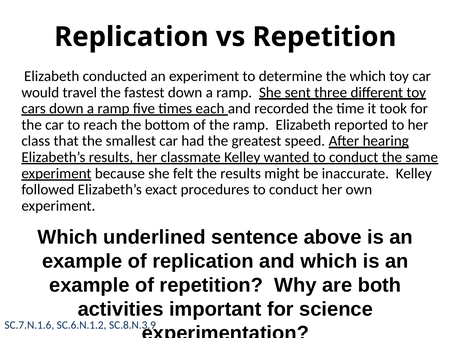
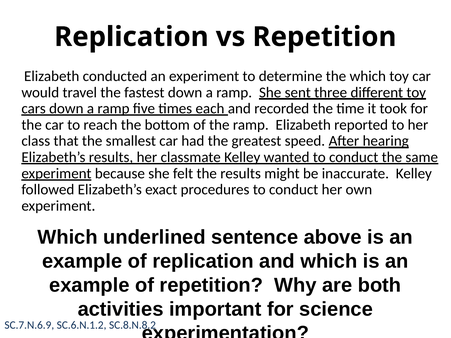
SC.7.N.1.6: SC.7.N.1.6 -> SC.7.N.6.9
SC.8.N.3.9: SC.8.N.3.9 -> SC.8.N.8.2
